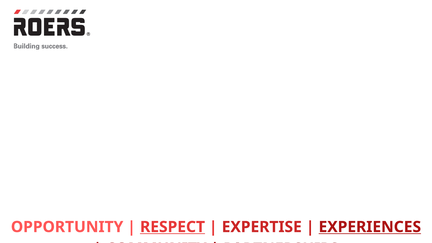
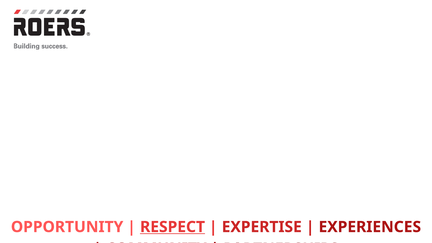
EXPERIENCES underline: present -> none
